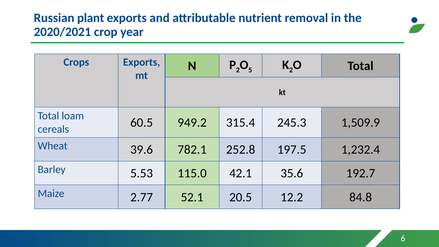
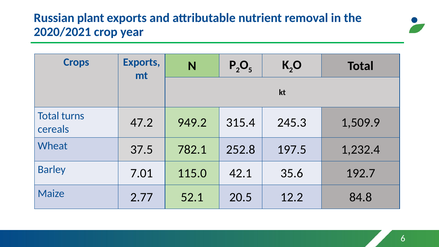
loam: loam -> turns
60.5: 60.5 -> 47.2
39.6: 39.6 -> 37.5
5.53: 5.53 -> 7.01
